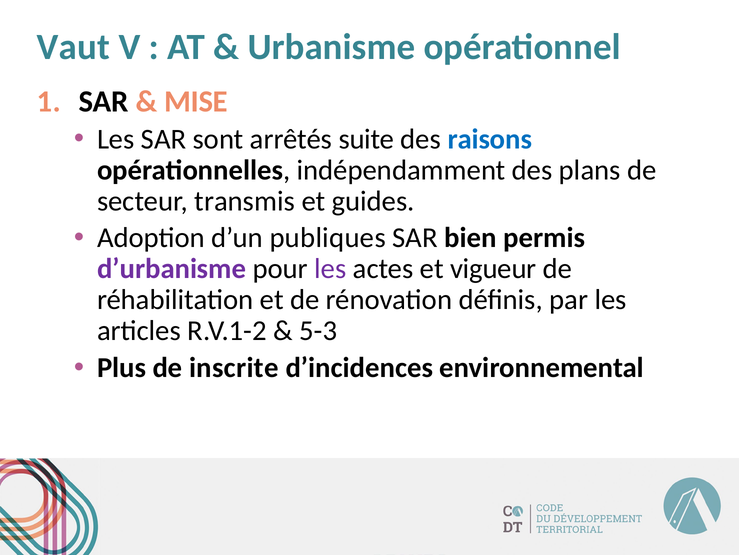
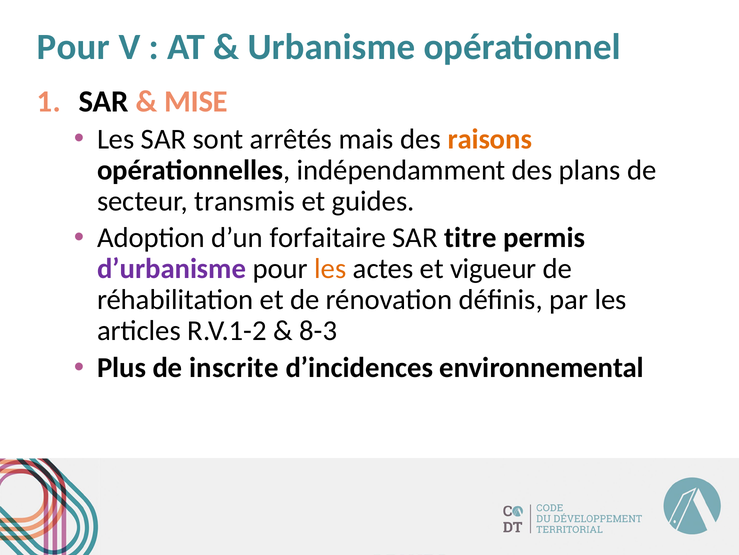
Vaut at (74, 47): Vaut -> Pour
suite: suite -> mais
raisons colour: blue -> orange
publiques: publiques -> forfaitaire
bien: bien -> titre
les at (330, 269) colour: purple -> orange
5-3: 5-3 -> 8-3
